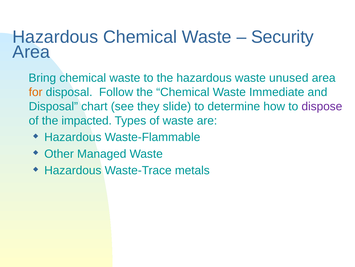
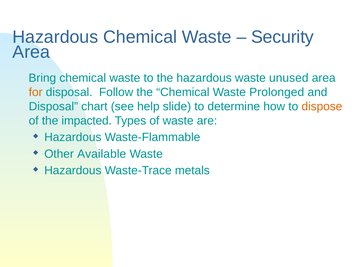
Immediate: Immediate -> Prolonged
they: they -> help
dispose colour: purple -> orange
Managed: Managed -> Available
